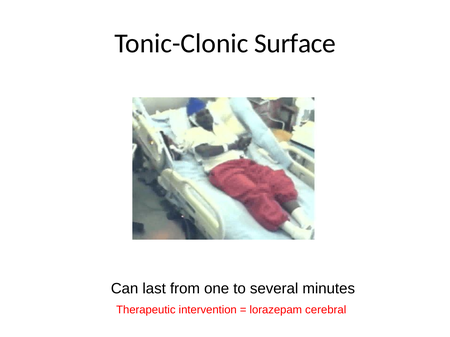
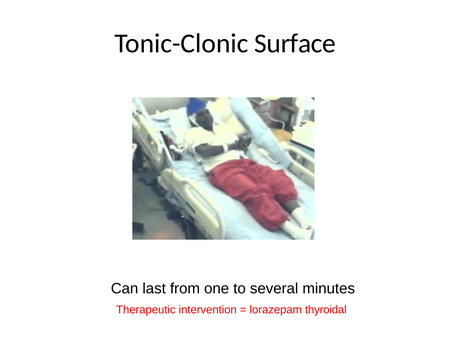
cerebral: cerebral -> thyroidal
